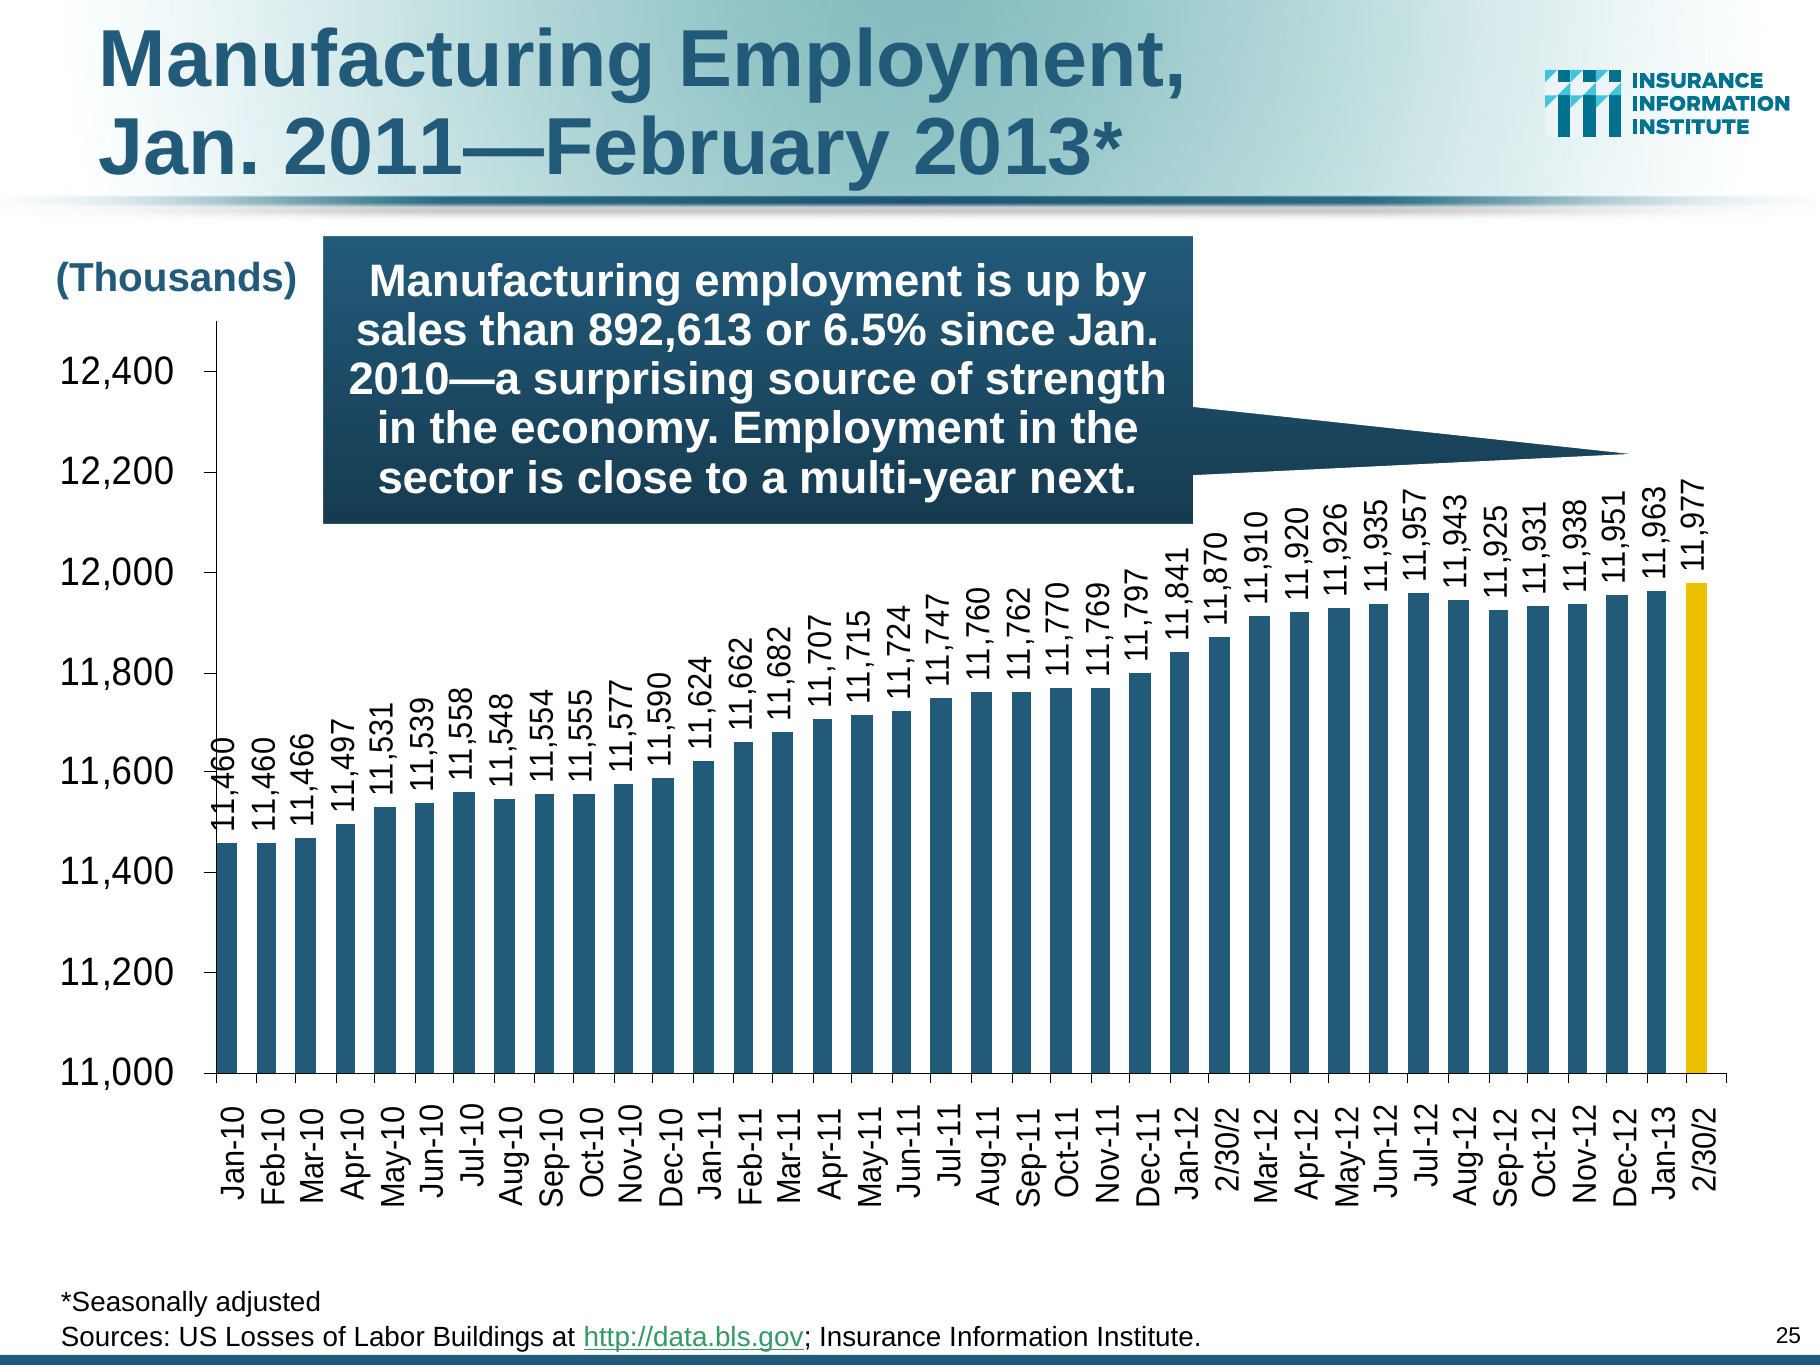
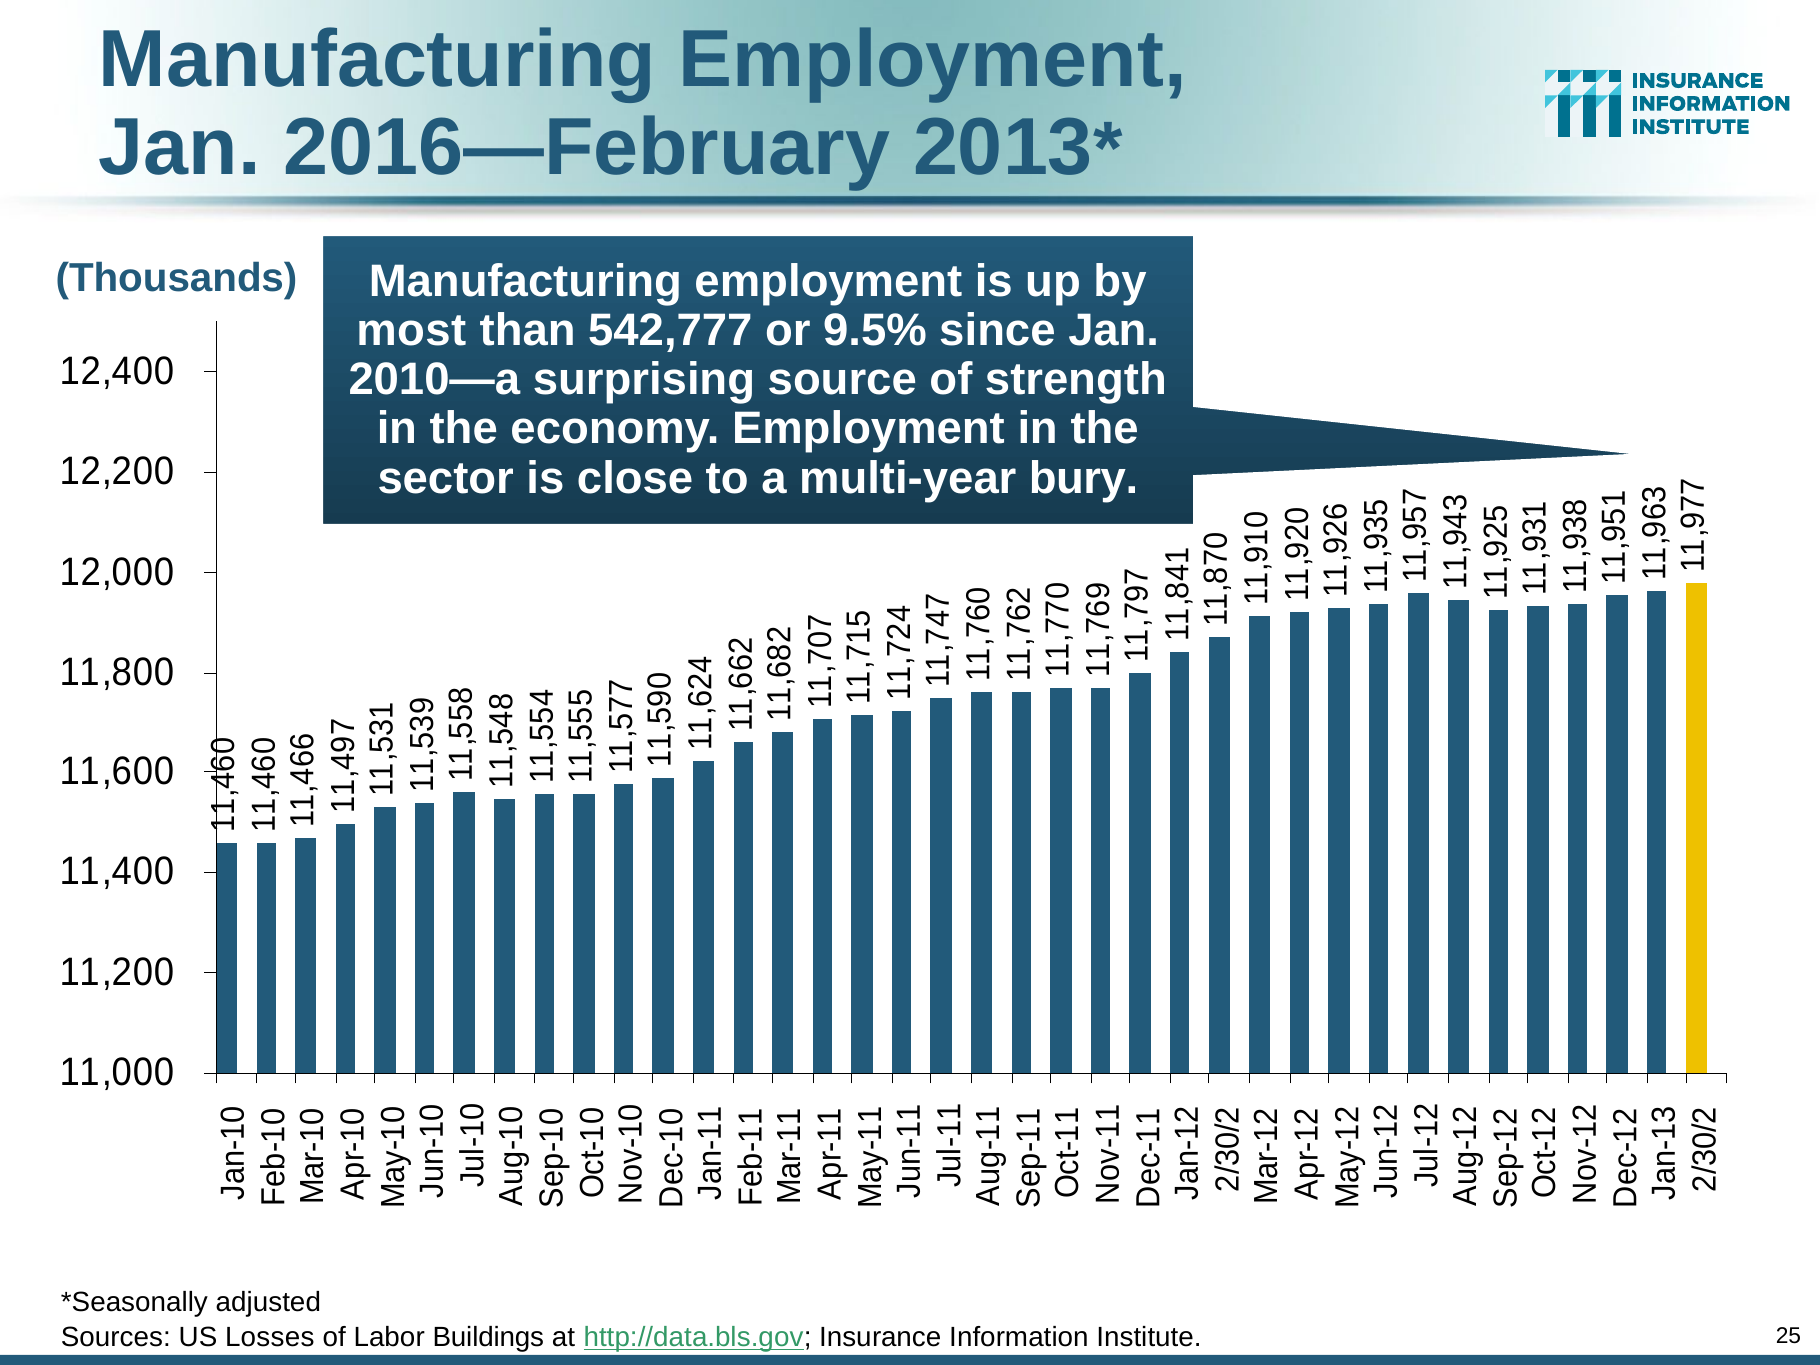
2011—February: 2011—February -> 2016—February
sales: sales -> most
892,613: 892,613 -> 542,777
6.5%: 6.5% -> 9.5%
next: next -> bury
